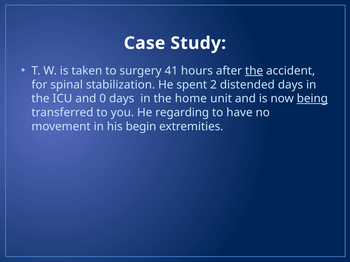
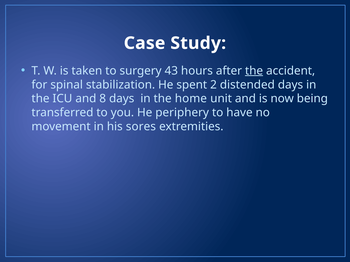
41: 41 -> 43
0: 0 -> 8
being underline: present -> none
regarding: regarding -> periphery
begin: begin -> sores
